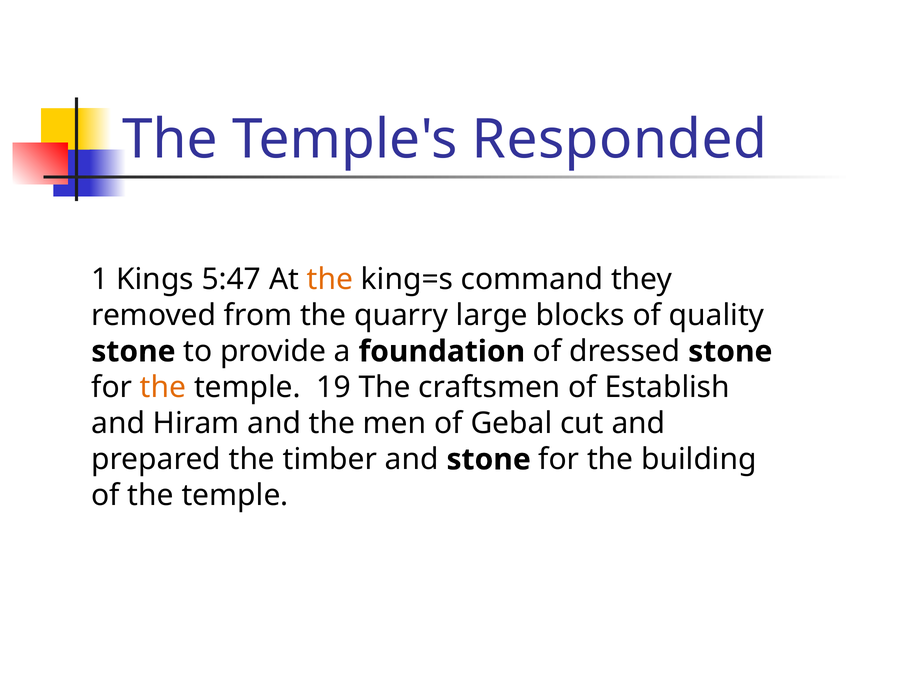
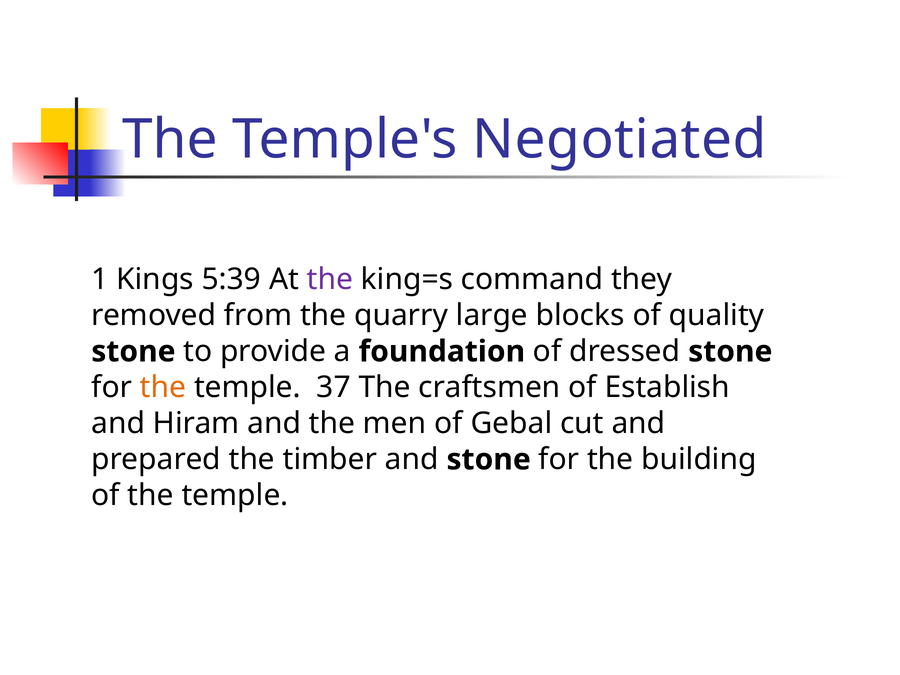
Responded: Responded -> Negotiated
5:47: 5:47 -> 5:39
the at (330, 280) colour: orange -> purple
19: 19 -> 37
